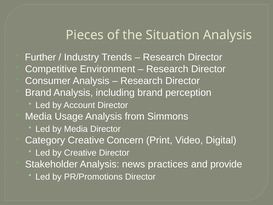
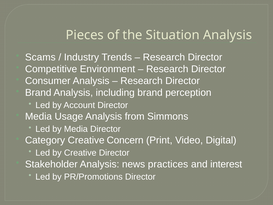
Further: Further -> Scams
provide: provide -> interest
